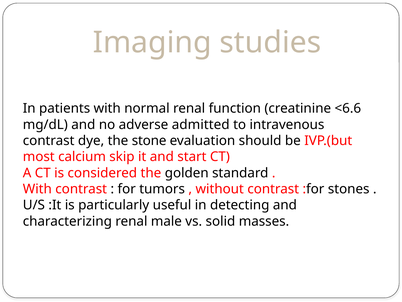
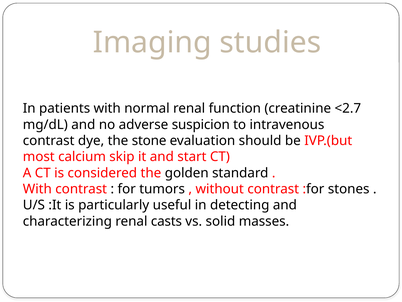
<6.6: <6.6 -> <2.7
admitted: admitted -> suspicion
male: male -> casts
